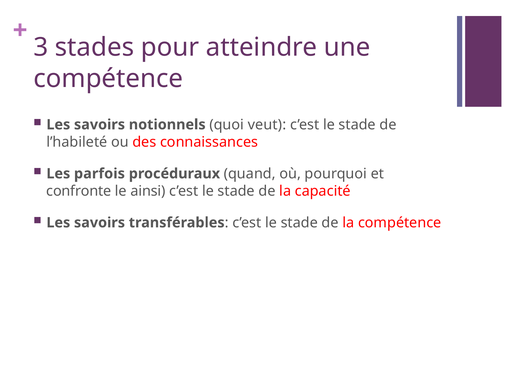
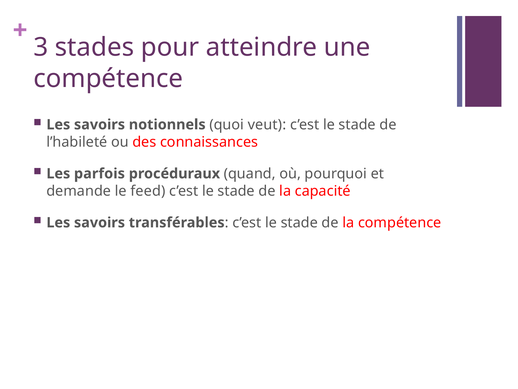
confronte: confronte -> demande
ainsi: ainsi -> feed
